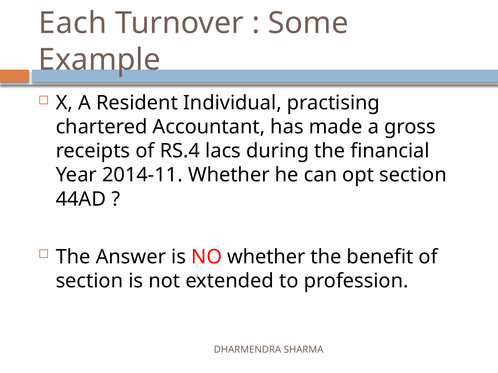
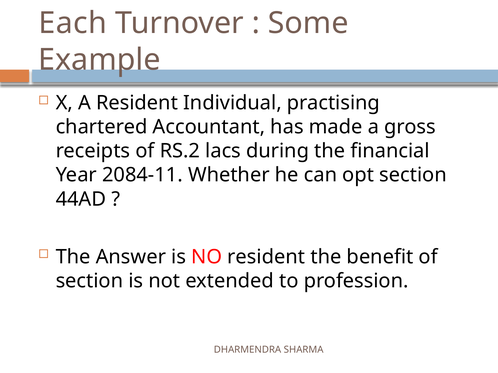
RS.4: RS.4 -> RS.2
2014-11: 2014-11 -> 2084-11
NO whether: whether -> resident
